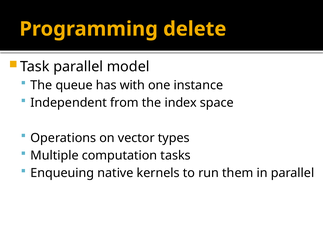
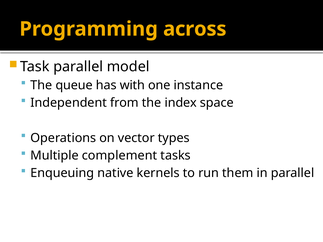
delete: delete -> across
computation: computation -> complement
